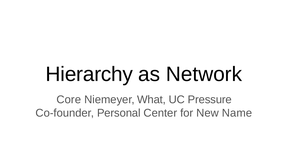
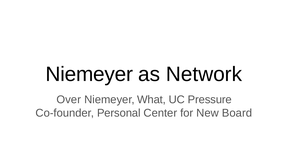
Hierarchy at (89, 74): Hierarchy -> Niemeyer
Core: Core -> Over
Name: Name -> Board
